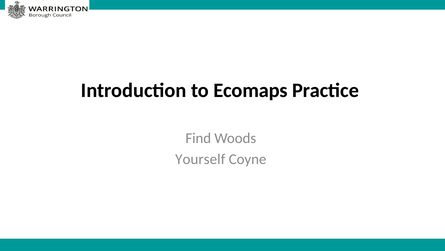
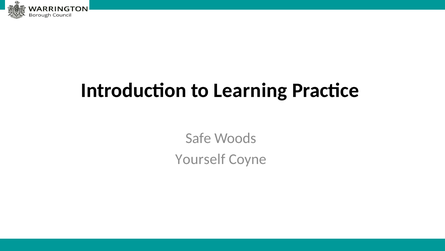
Ecomaps: Ecomaps -> Learning
Find: Find -> Safe
